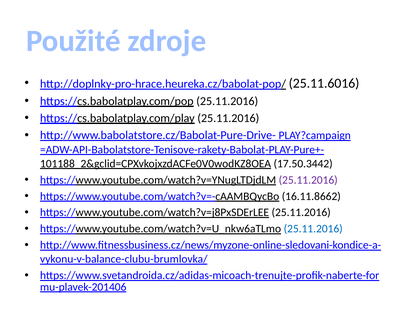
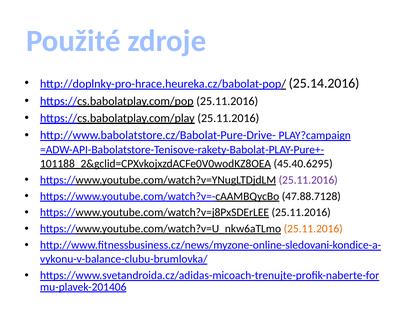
25.11.6016: 25.11.6016 -> 25.14.2016
17.50.3442: 17.50.3442 -> 45.40.6295
16.11.8662: 16.11.8662 -> 47.88.7128
25.11.2016 at (313, 228) colour: blue -> orange
